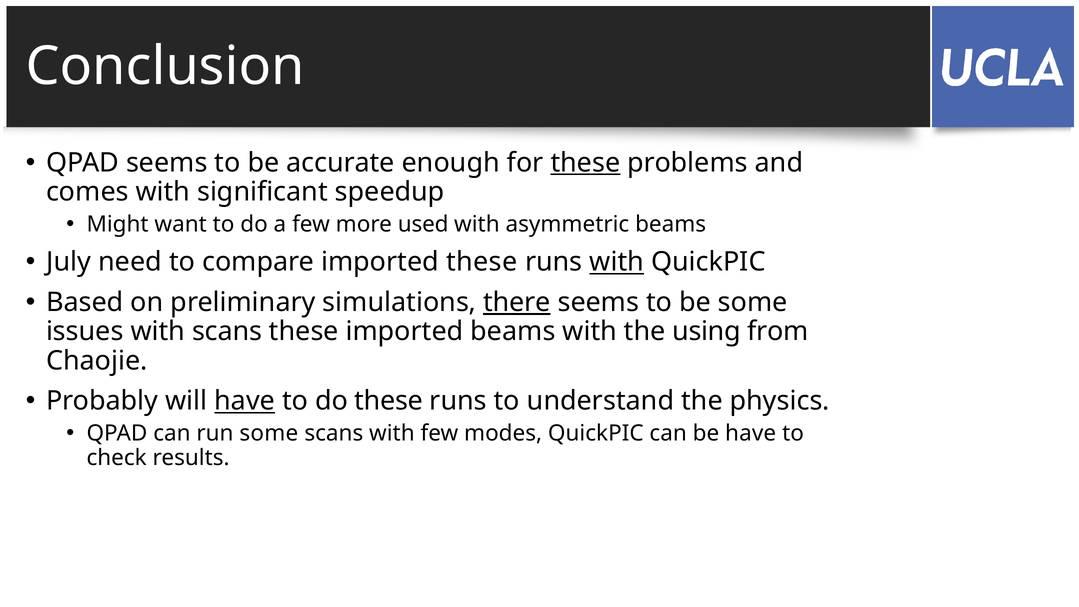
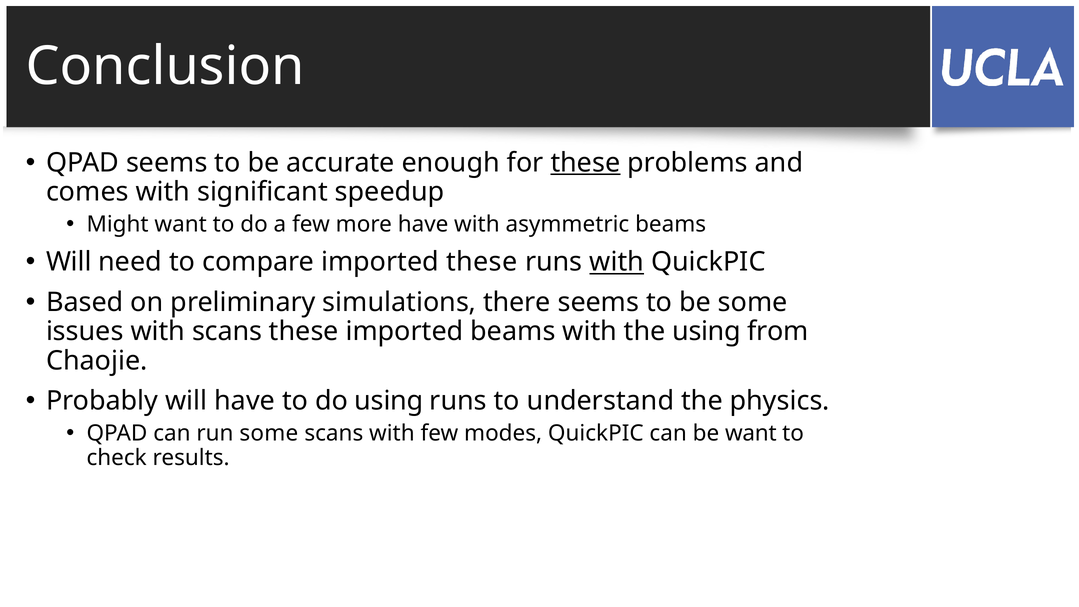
more used: used -> have
July at (69, 262): July -> Will
there underline: present -> none
have at (245, 401) underline: present -> none
do these: these -> using
be have: have -> want
